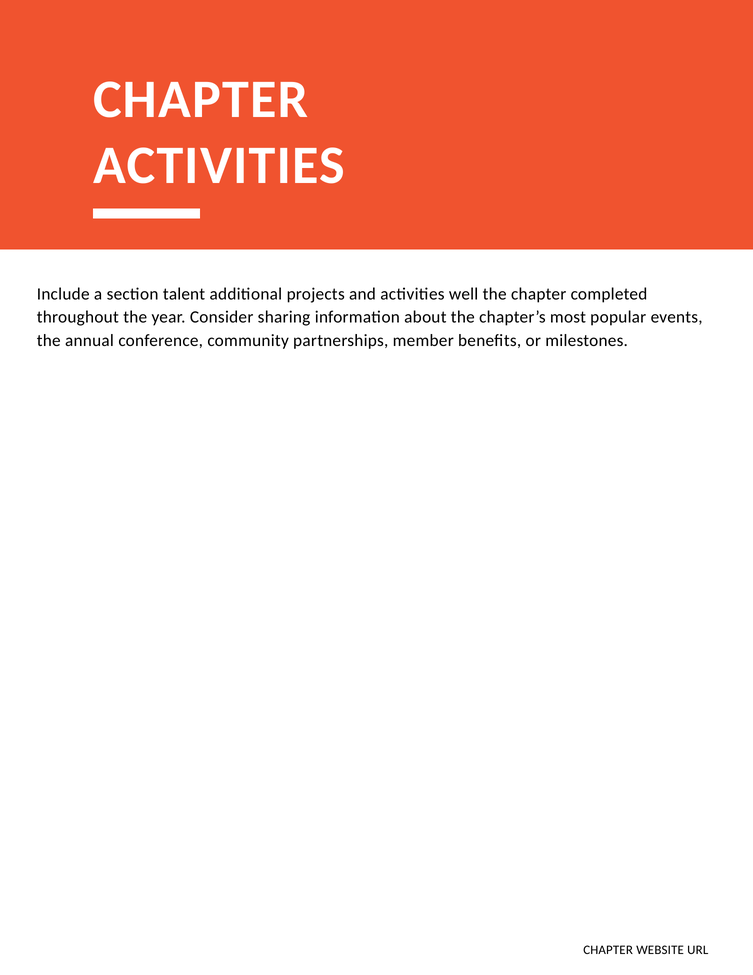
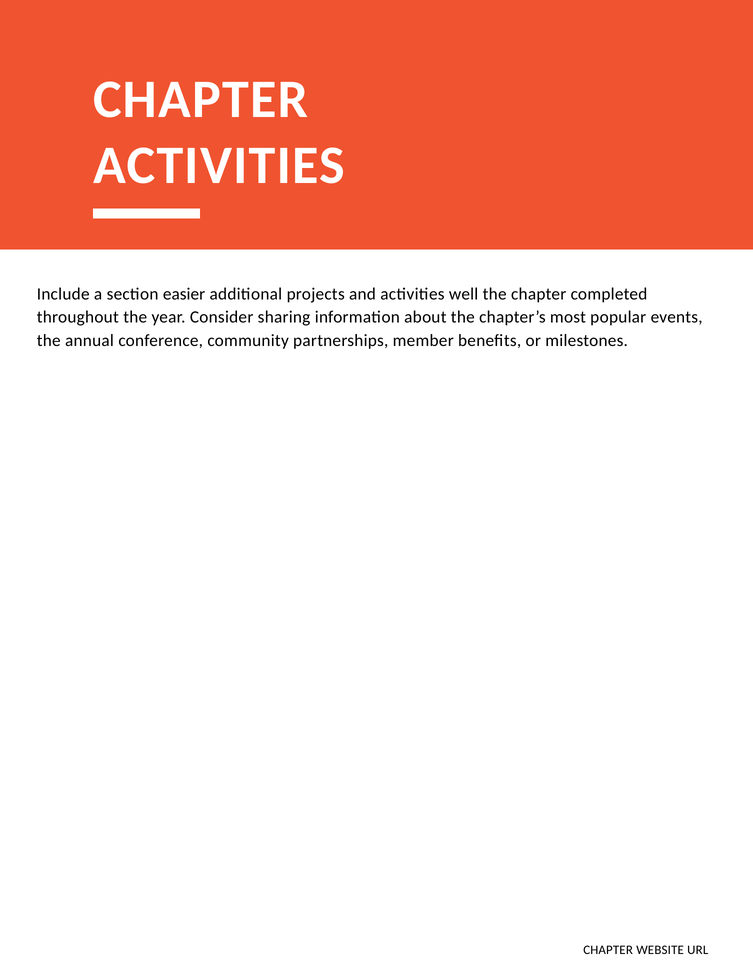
talent: talent -> easier
